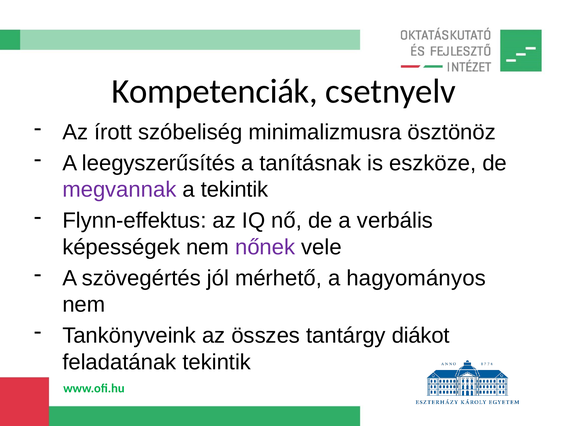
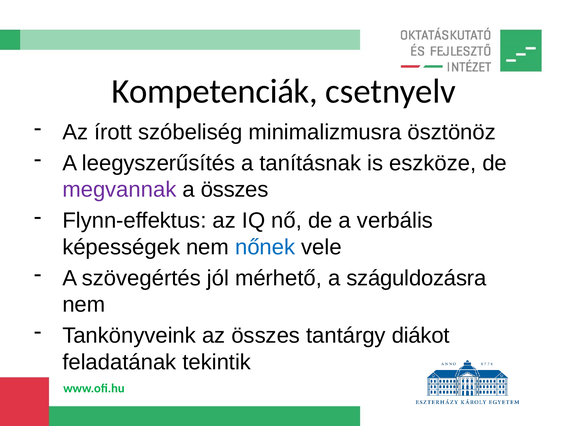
a tekintik: tekintik -> összes
nőnek colour: purple -> blue
hagyományos: hagyományos -> száguldozásra
